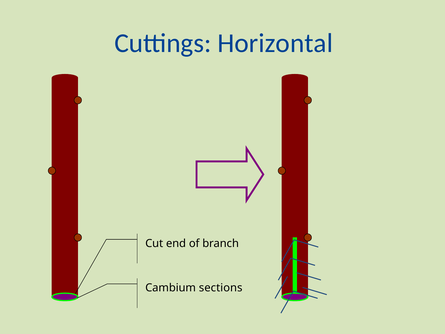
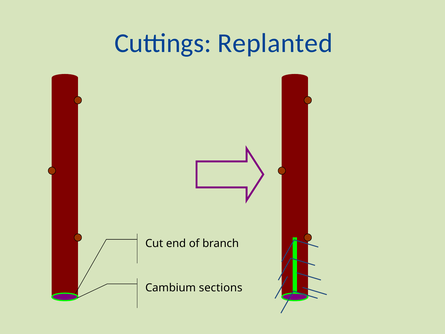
Horizontal: Horizontal -> Replanted
